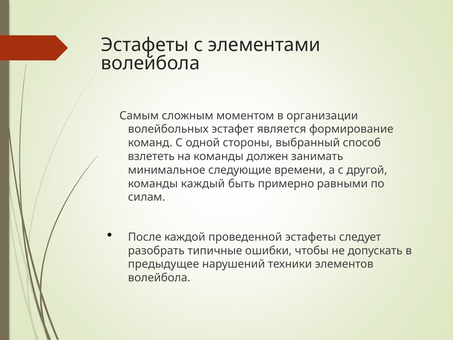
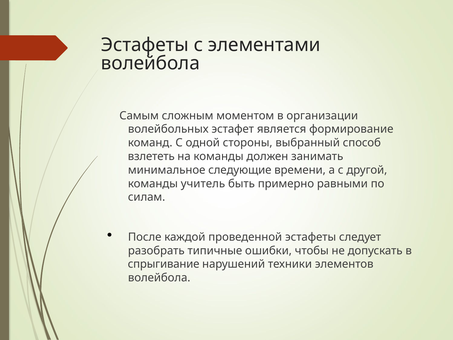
каждый: каждый -> учитель
предыдущее: предыдущее -> спрыгивание
